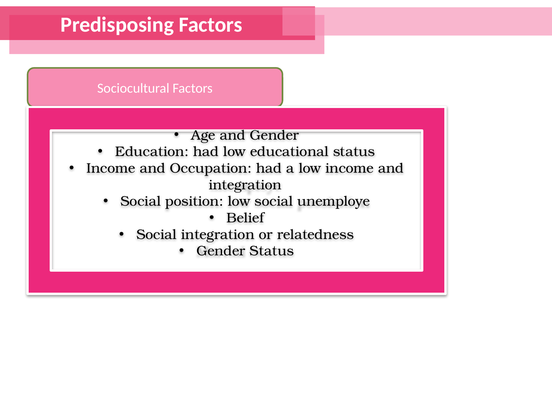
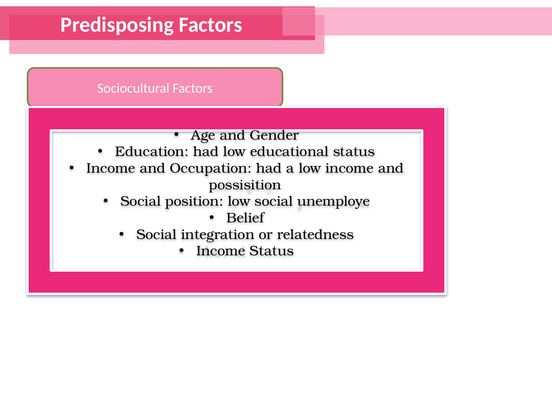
integration at (245, 185): integration -> possisition
Gender at (221, 251): Gender -> Income
